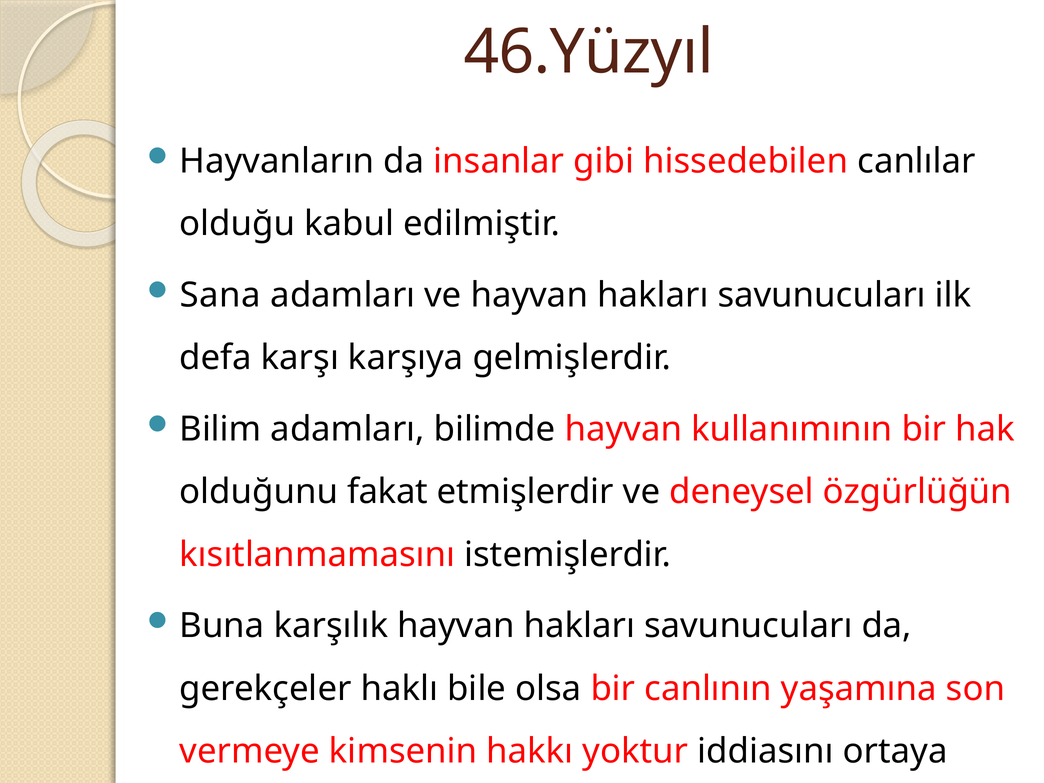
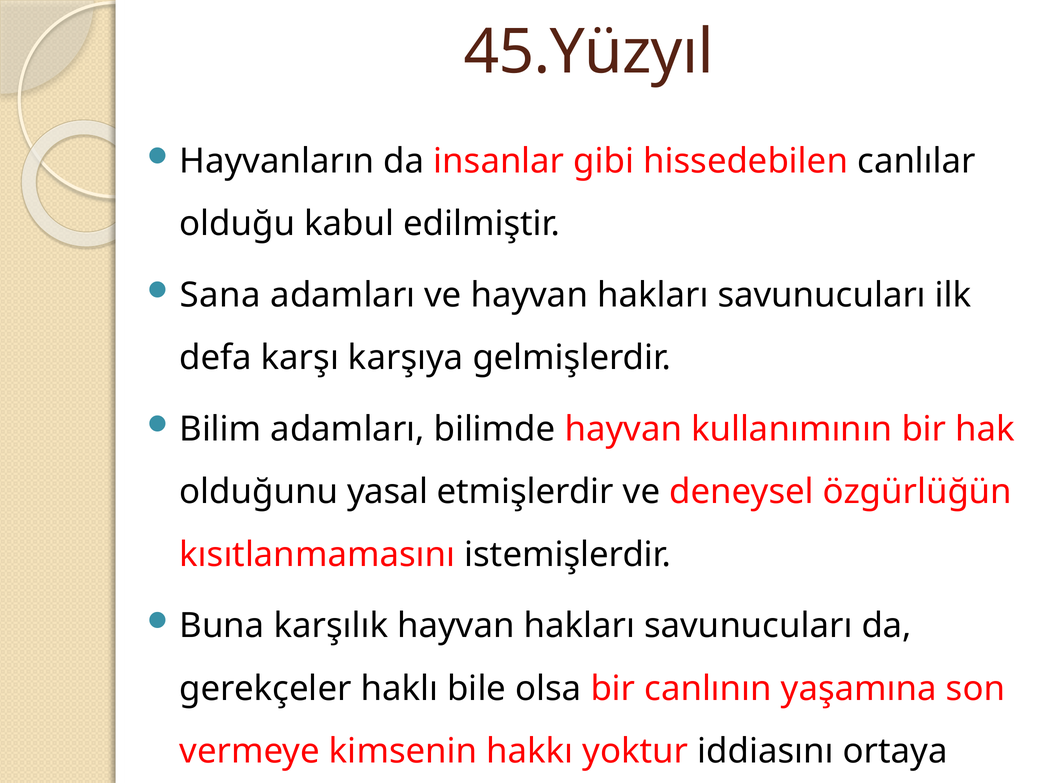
46.Yüzyıl: 46.Yüzyıl -> 45.Yüzyıl
fakat: fakat -> yasal
